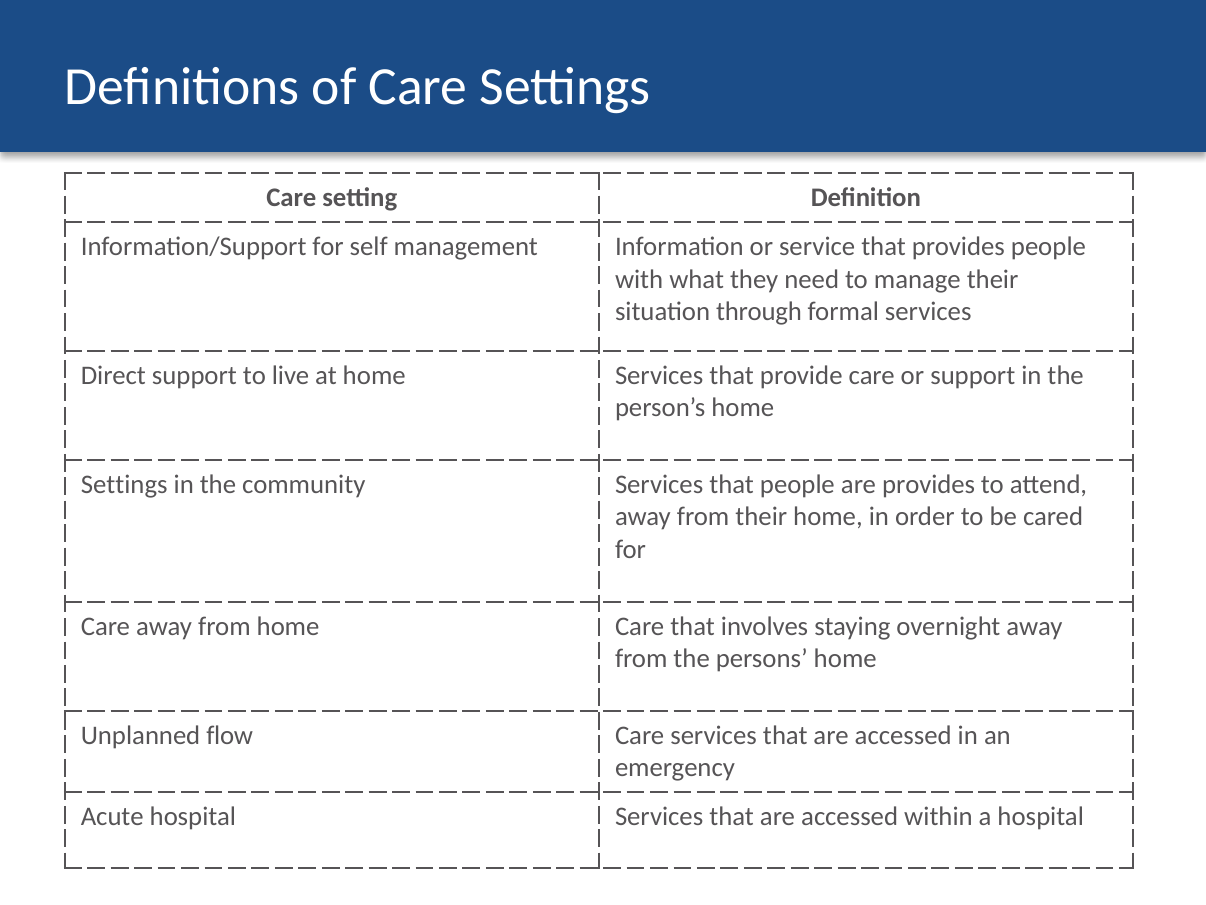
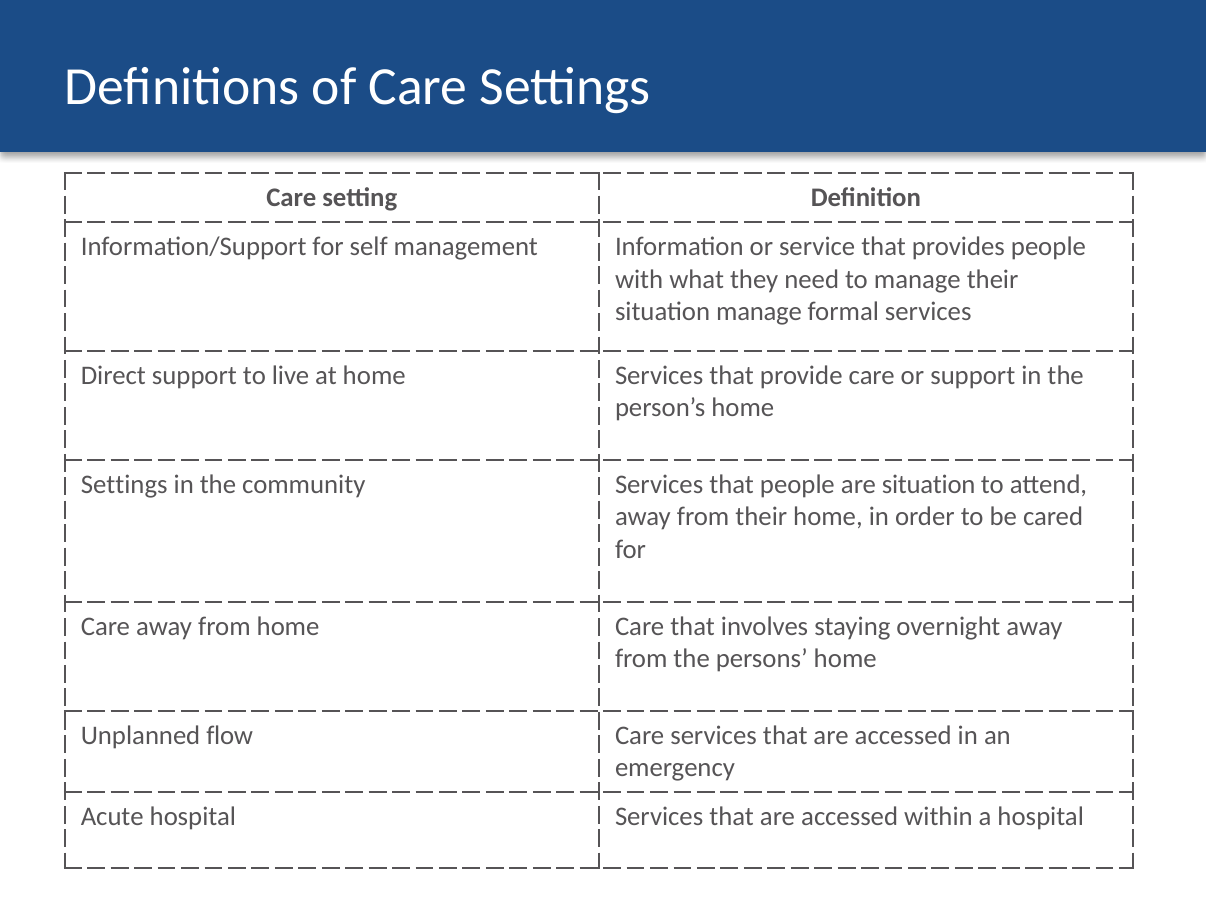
situation through: through -> manage
are provides: provides -> situation
